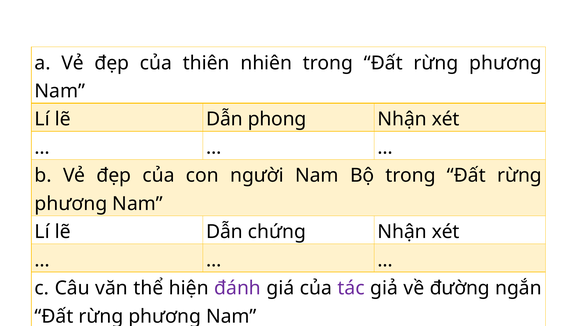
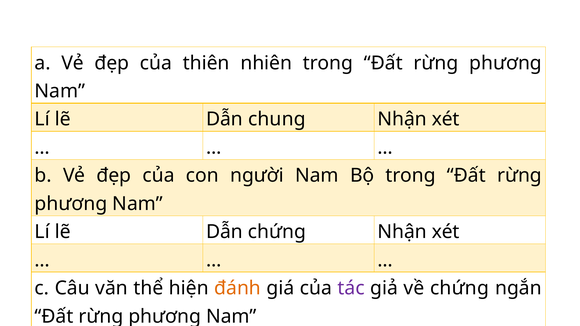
phong: phong -> chung
đánh colour: purple -> orange
về đường: đường -> chứng
